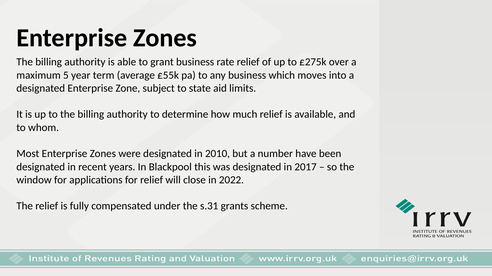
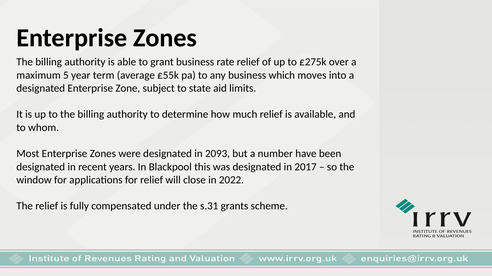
2010: 2010 -> 2093
